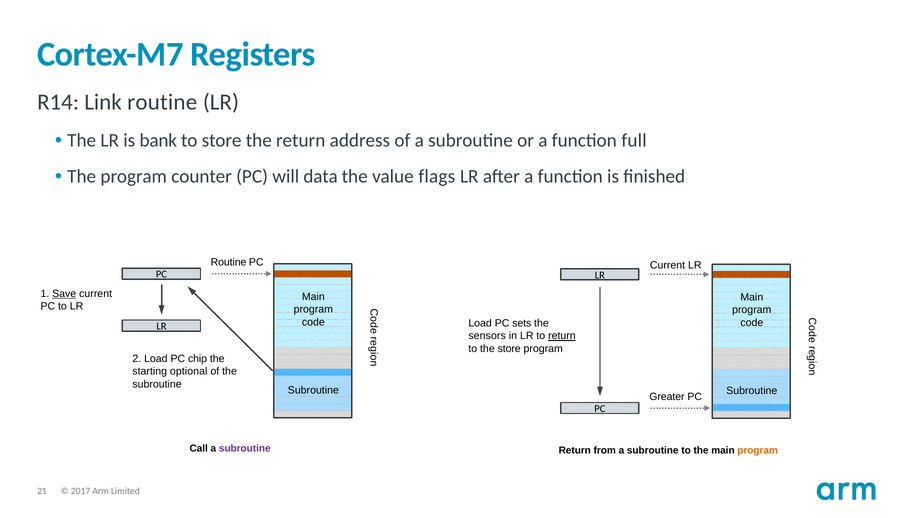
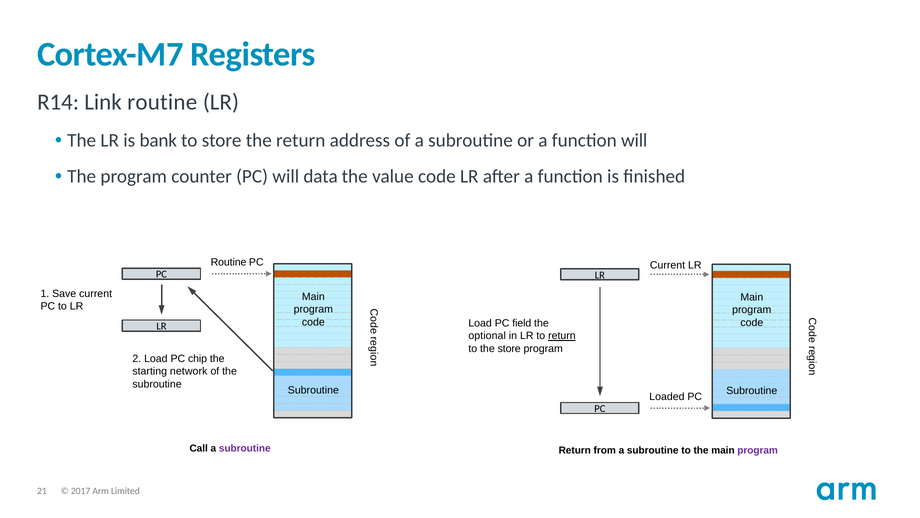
function full: full -> will
value flags: flags -> code
Save underline: present -> none
sets: sets -> field
sensors: sensors -> optional
optional: optional -> network
Greater: Greater -> Loaded
program at (758, 450) colour: orange -> purple
